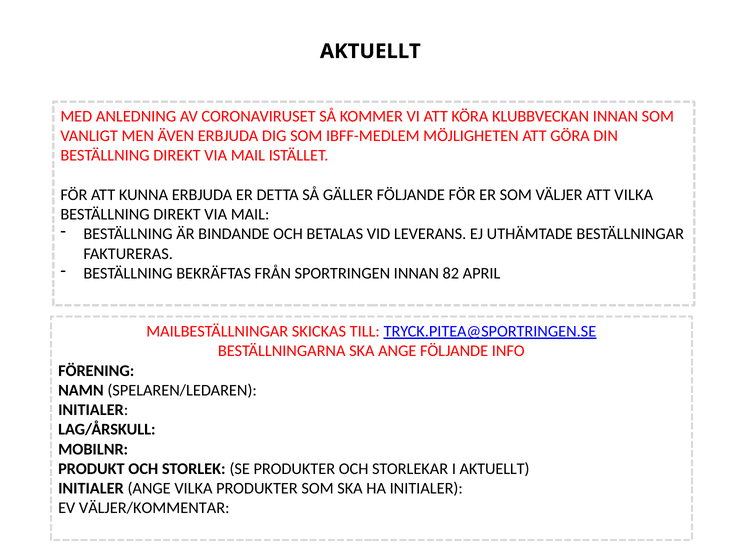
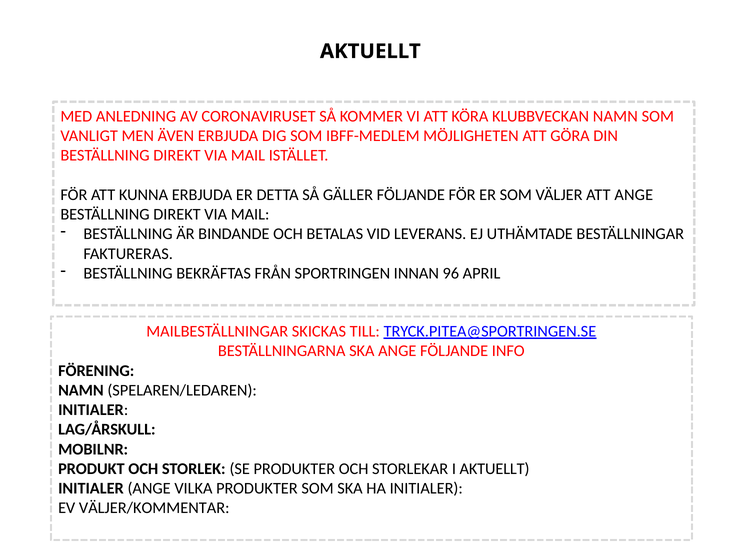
KLUBBVECKAN INNAN: INNAN -> NAMN
ATT VILKA: VILKA -> ANGE
82: 82 -> 96
